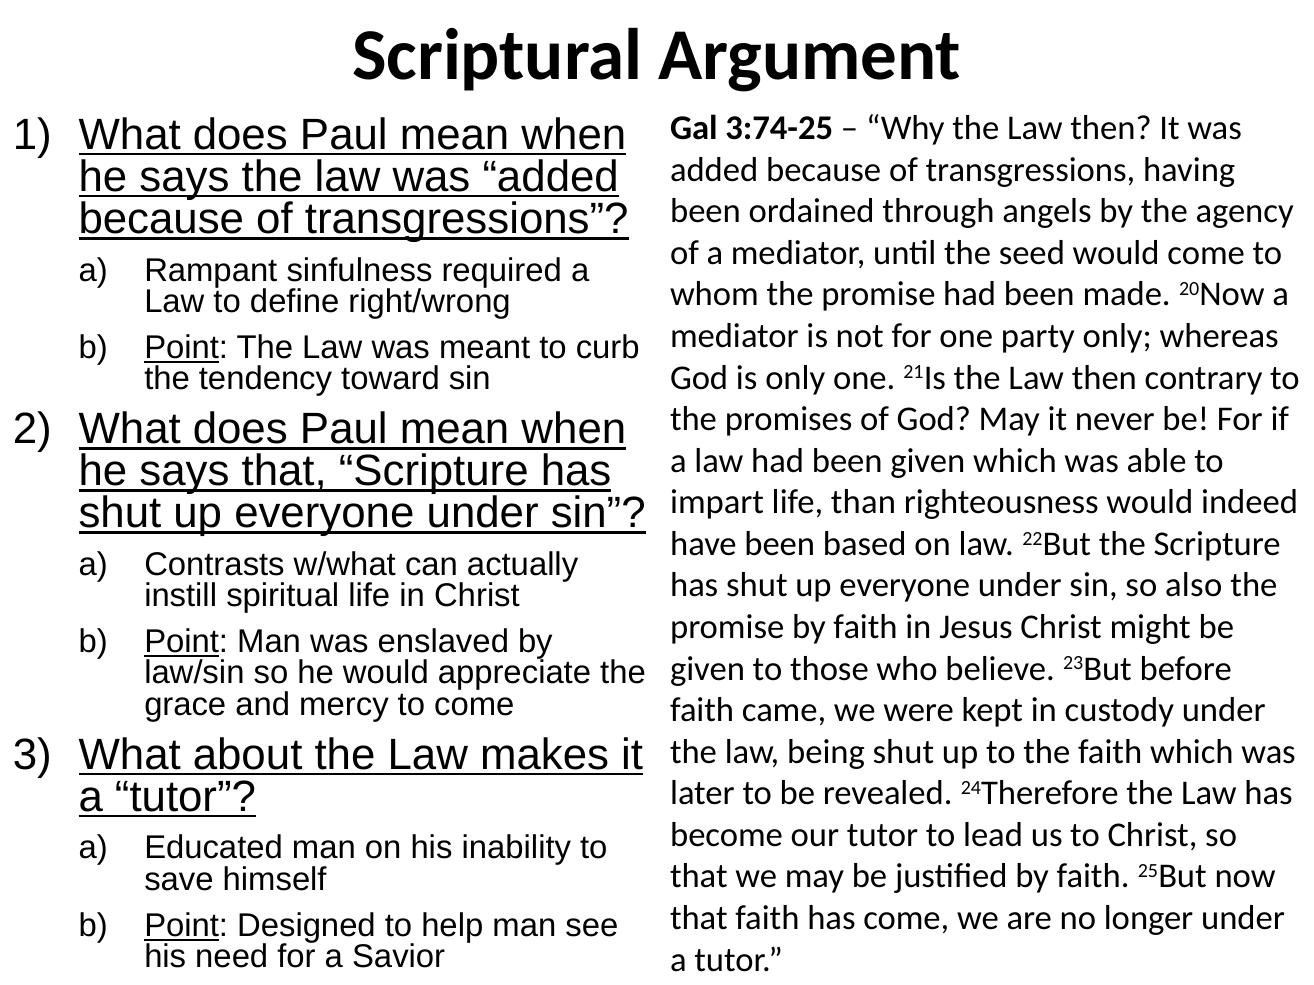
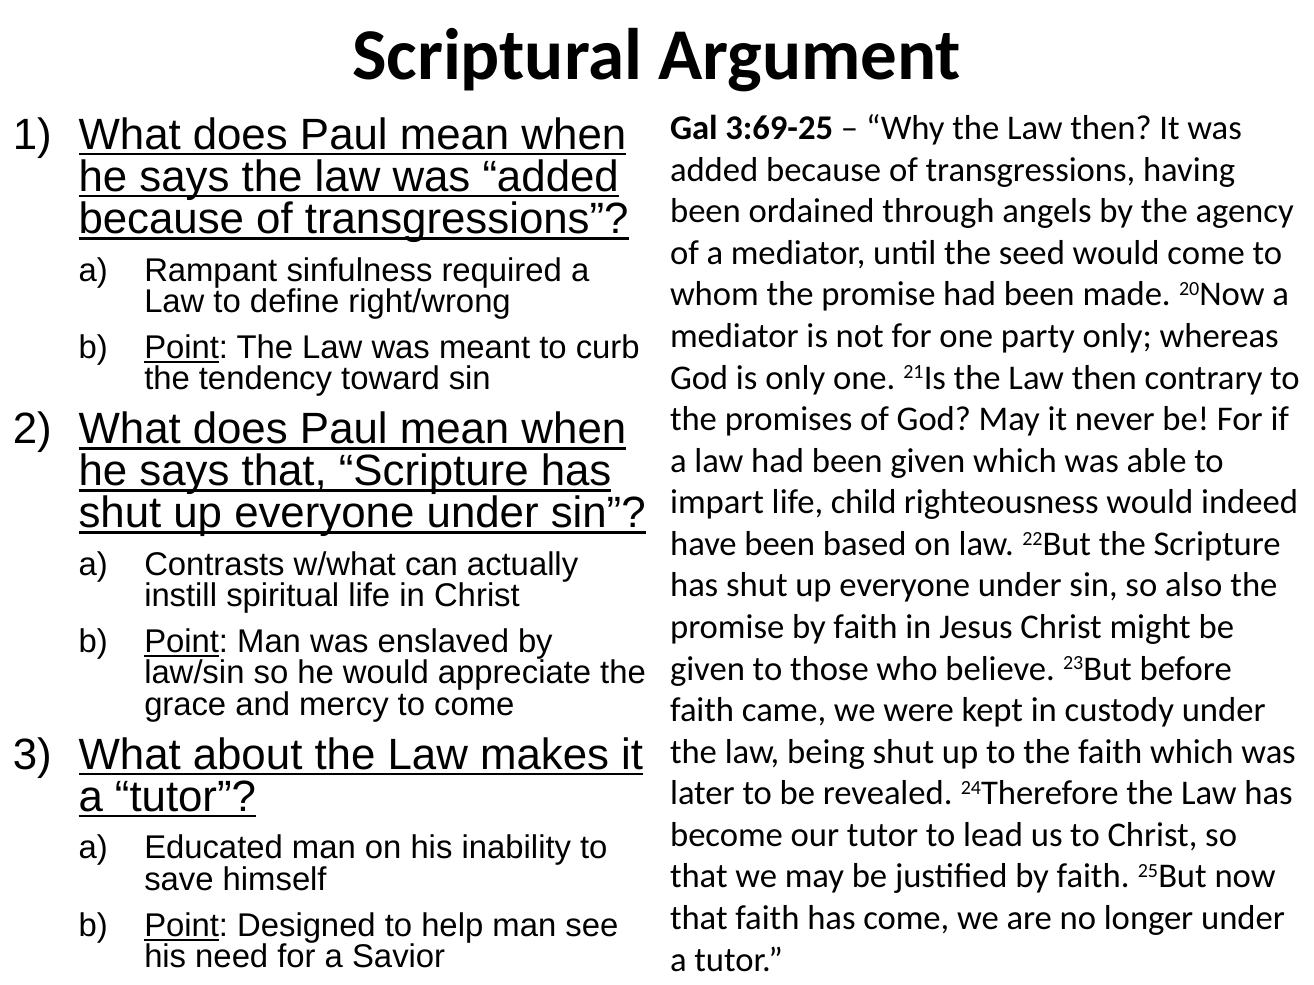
3:74-25: 3:74-25 -> 3:69-25
than: than -> child
